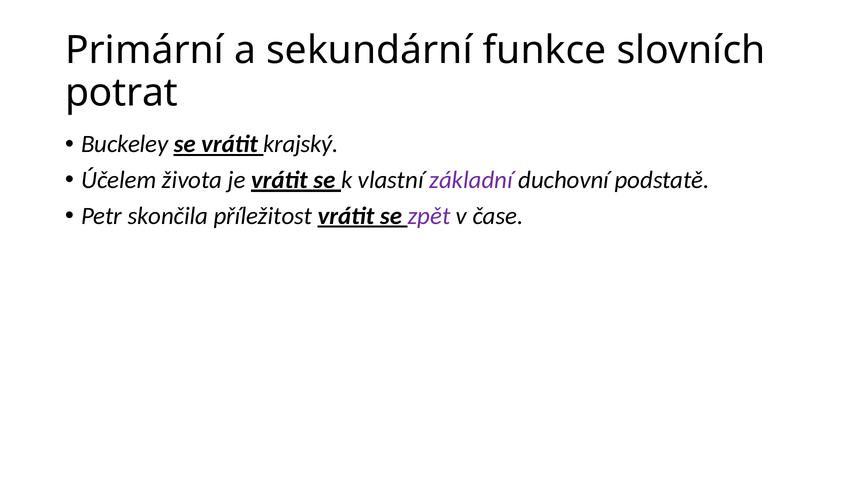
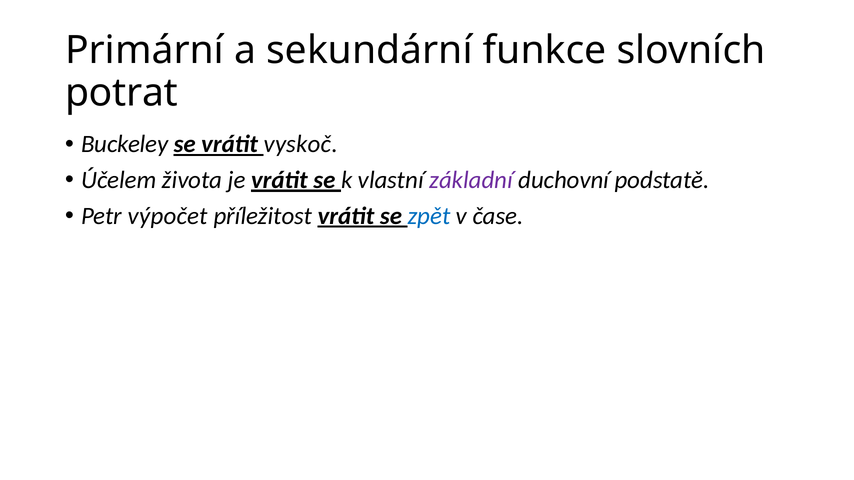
krajský: krajský -> vyskoč
skončila: skončila -> výpočet
zpět colour: purple -> blue
